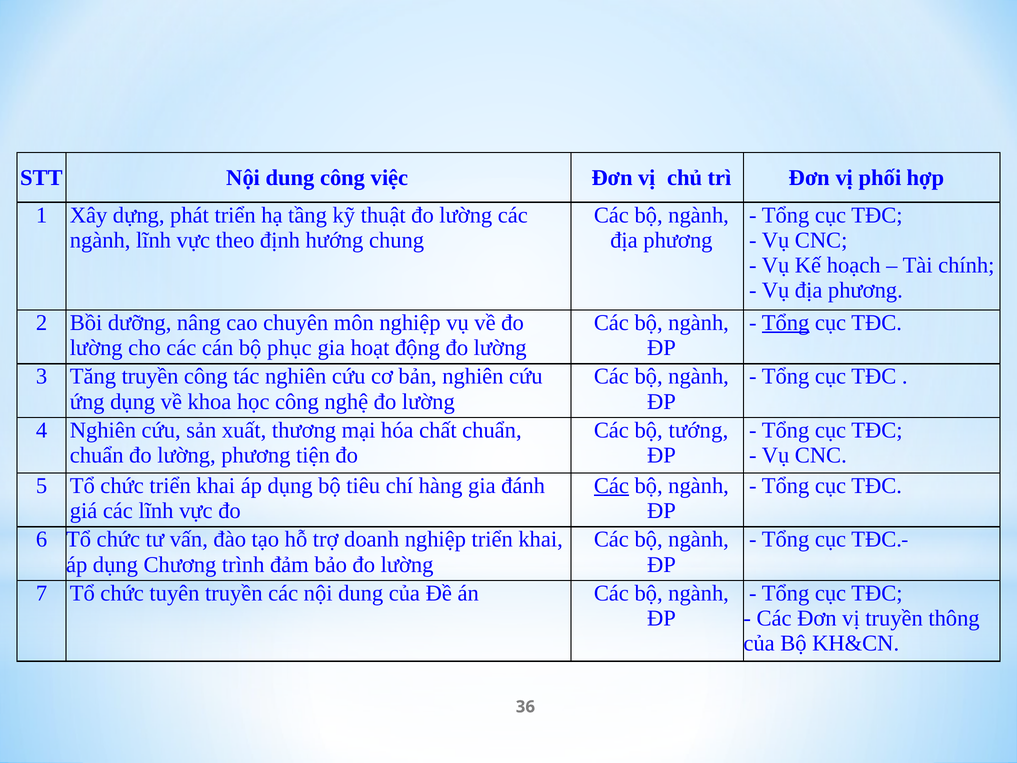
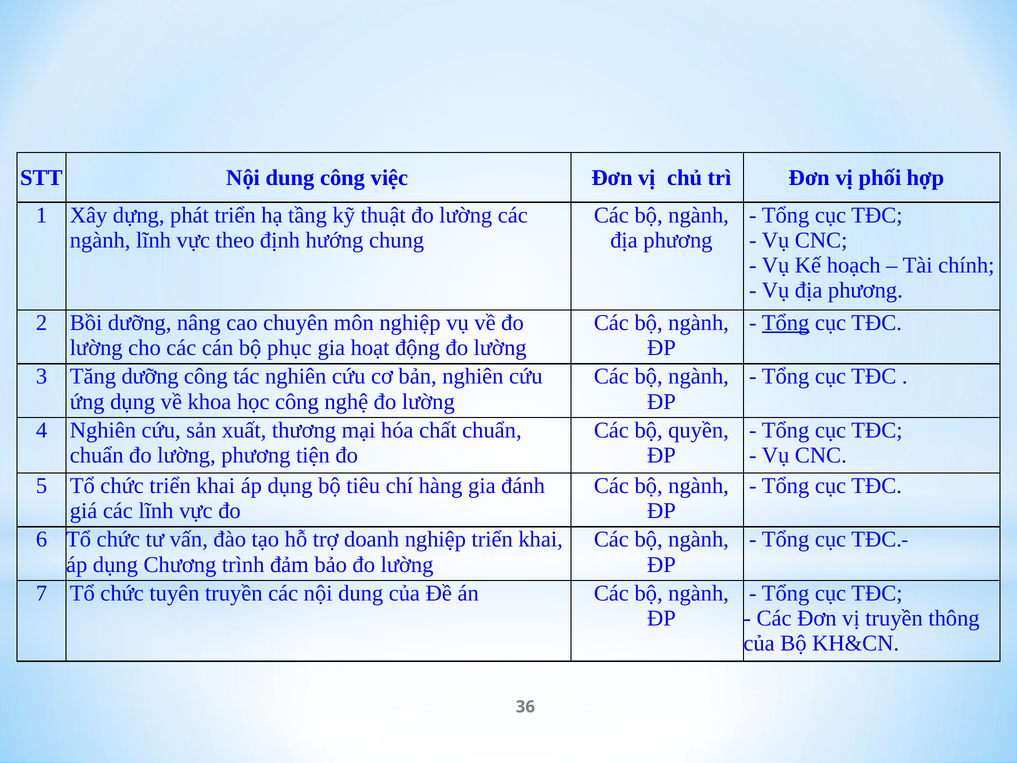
Tăng truyền: truyền -> dưỡng
tướng: tướng -> quyền
Các at (611, 486) underline: present -> none
